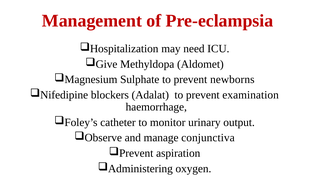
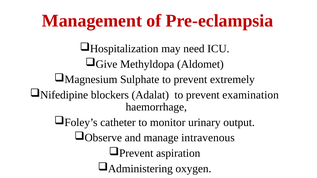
newborns: newborns -> extremely
conjunctiva: conjunctiva -> intravenous
